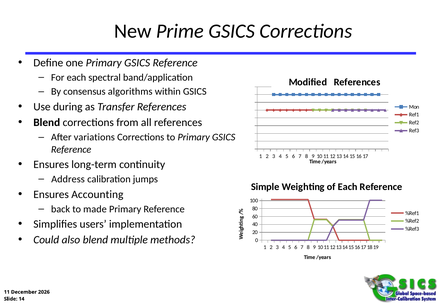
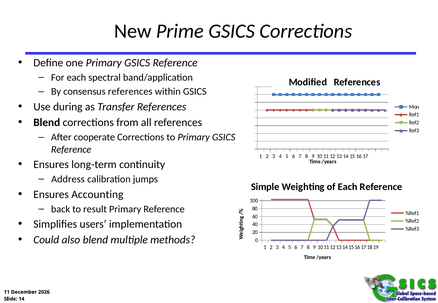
consensus algorithms: algorithms -> references
variations: variations -> cooperate
made: made -> result
